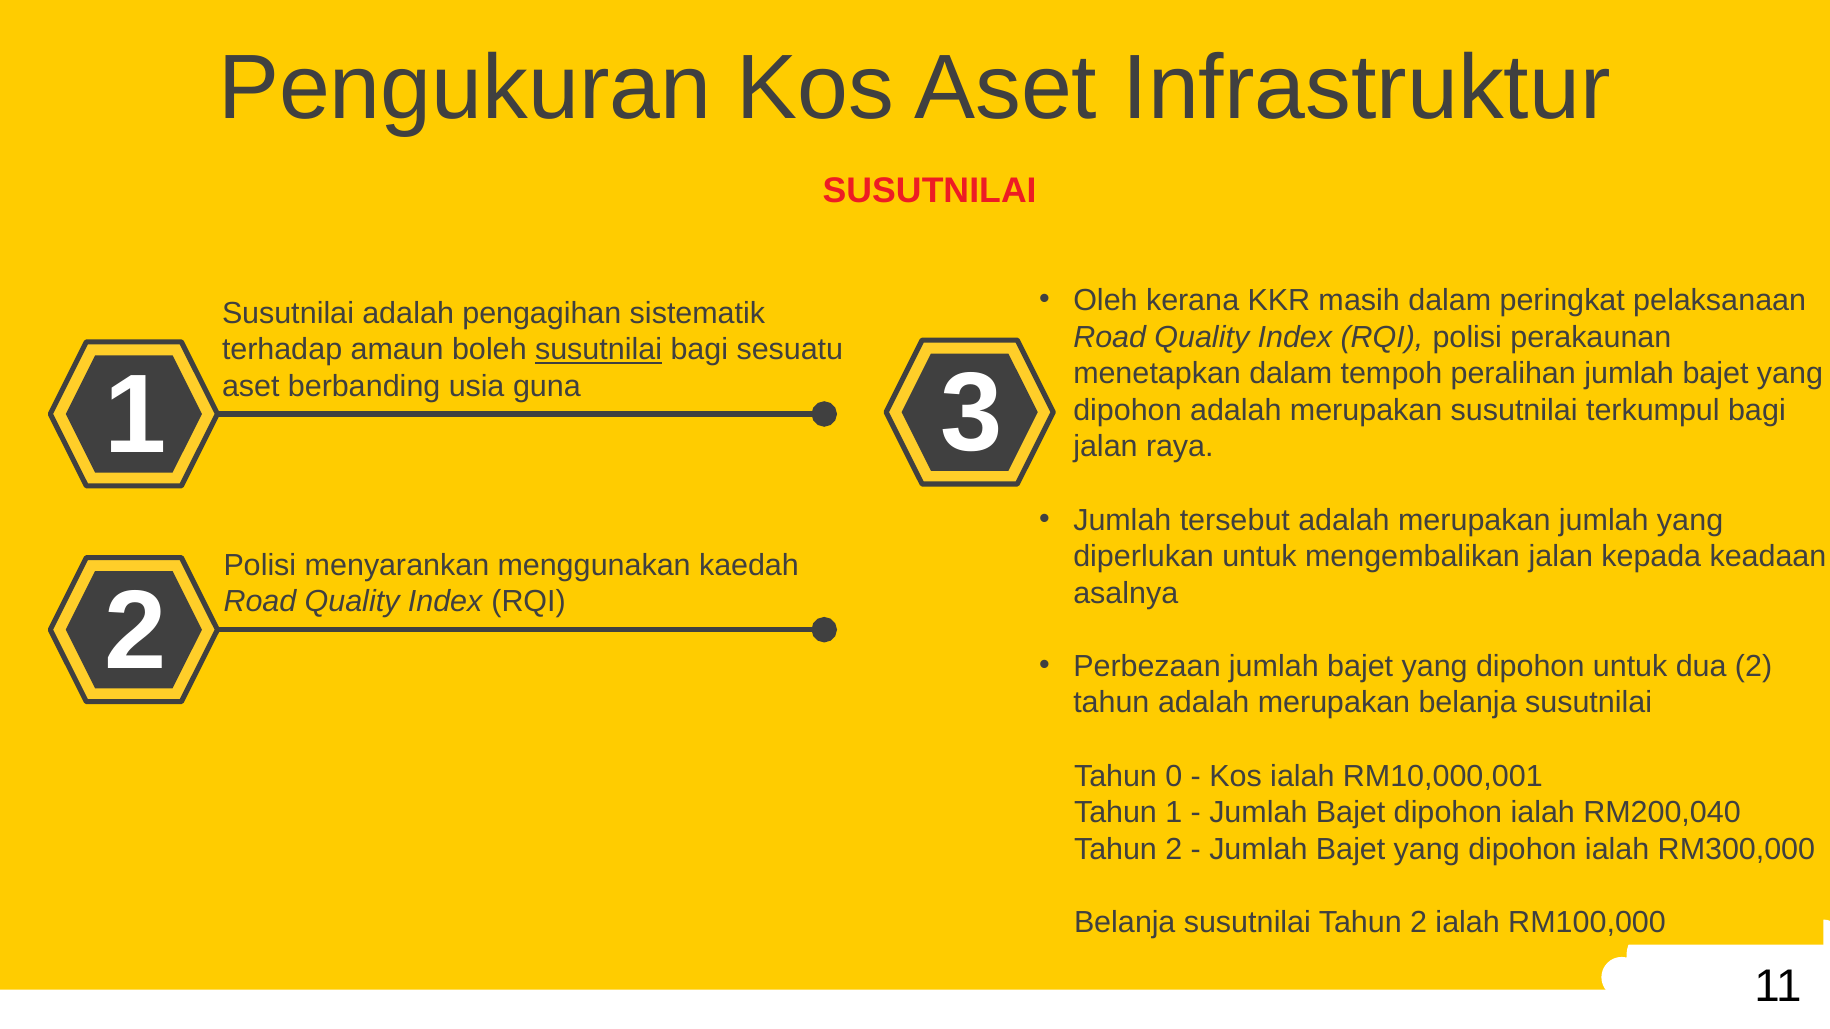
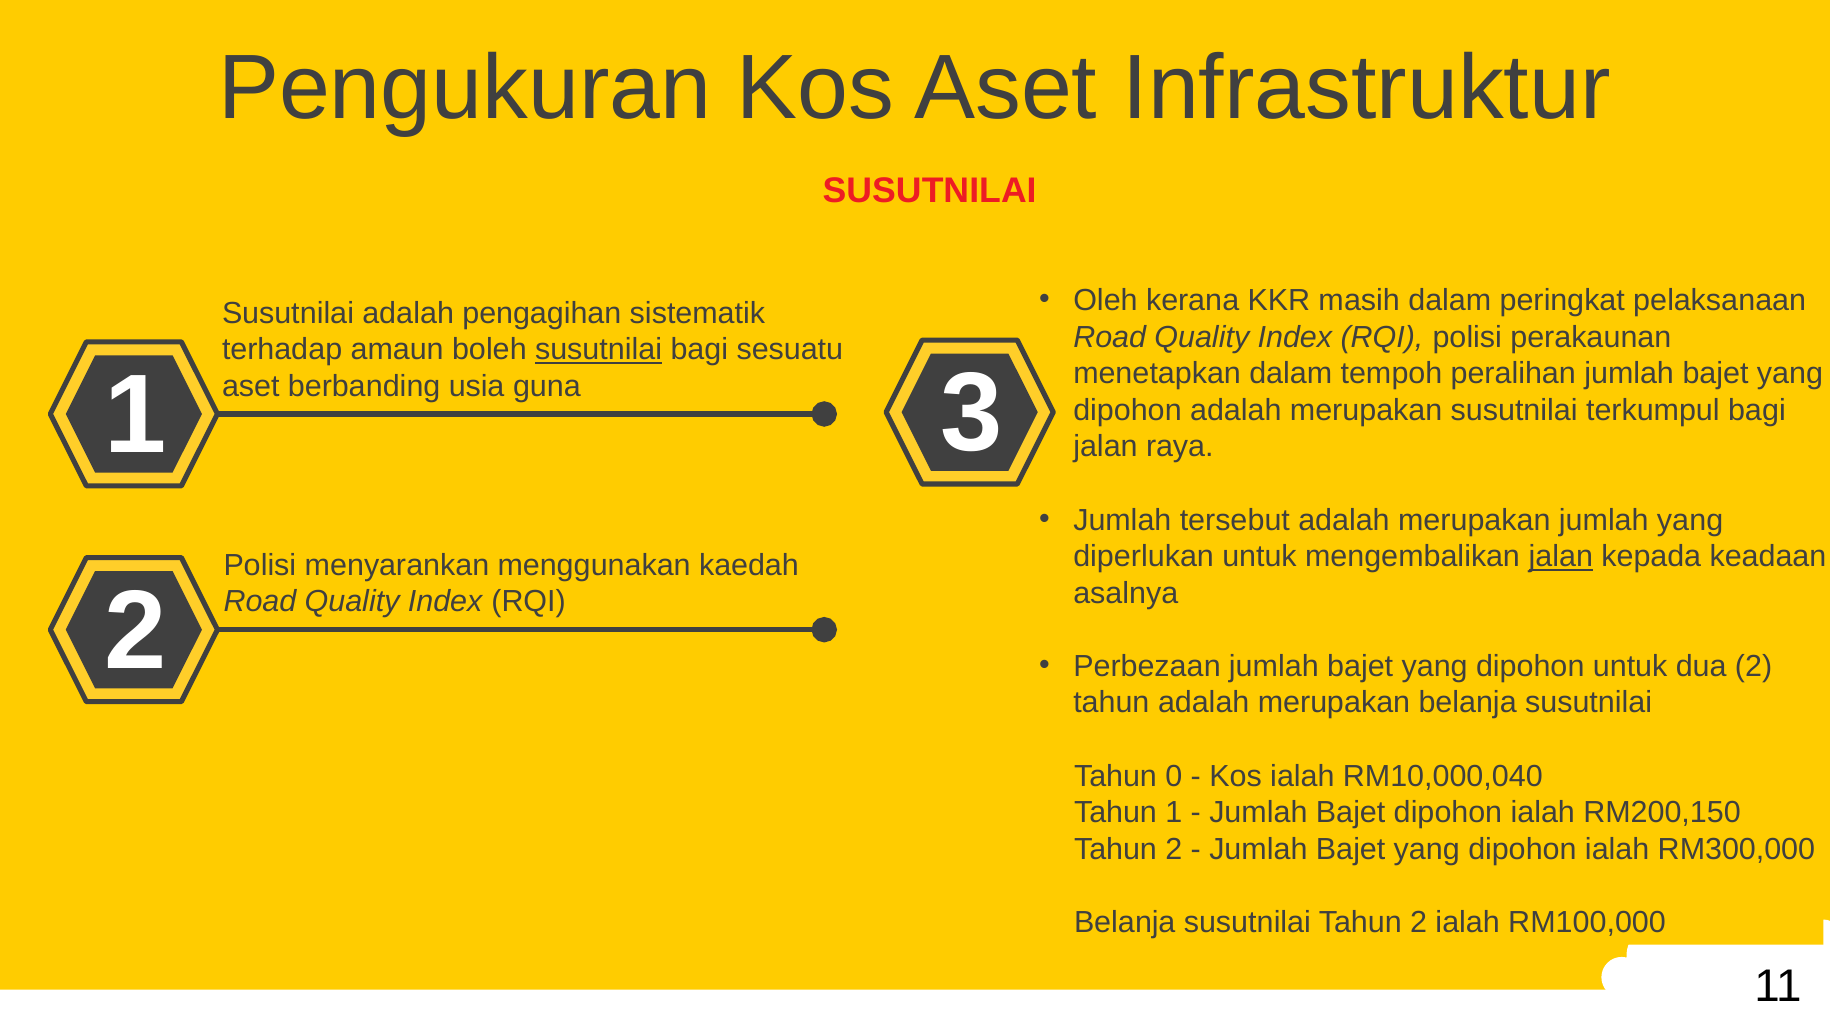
jalan at (1561, 557) underline: none -> present
RM10,000,001: RM10,000,001 -> RM10,000,040
RM200,040: RM200,040 -> RM200,150
